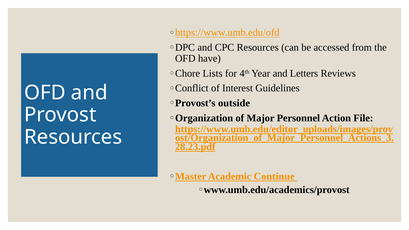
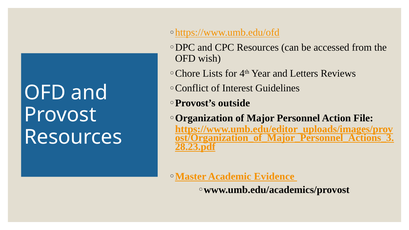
have: have -> wish
Continue: Continue -> Evidence
